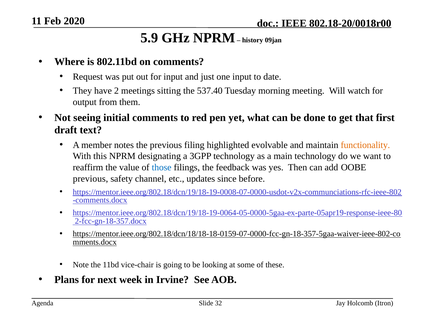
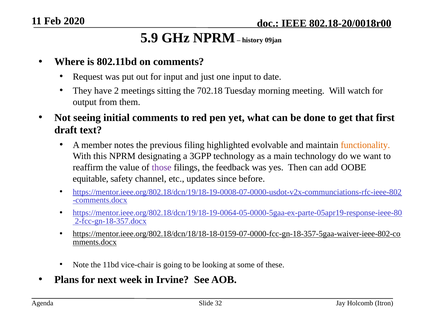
537.40: 537.40 -> 702.18
those colour: blue -> purple
previous at (90, 178): previous -> equitable
